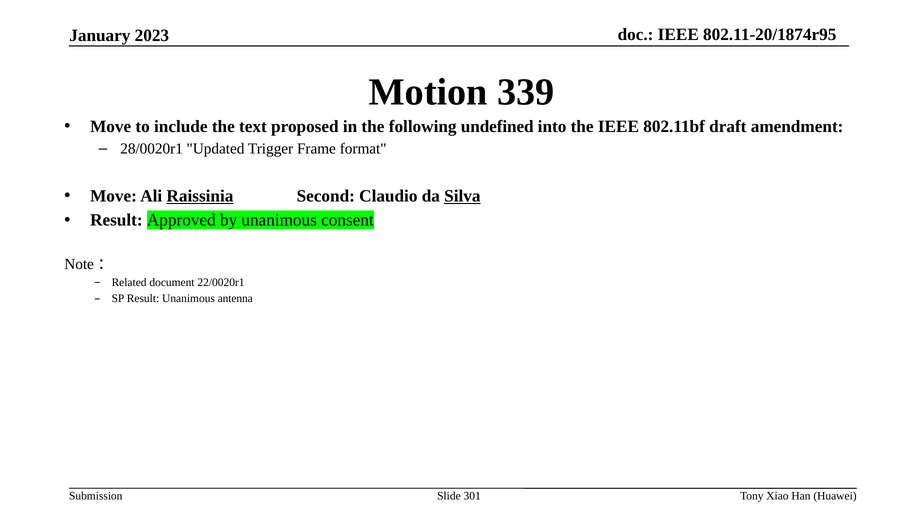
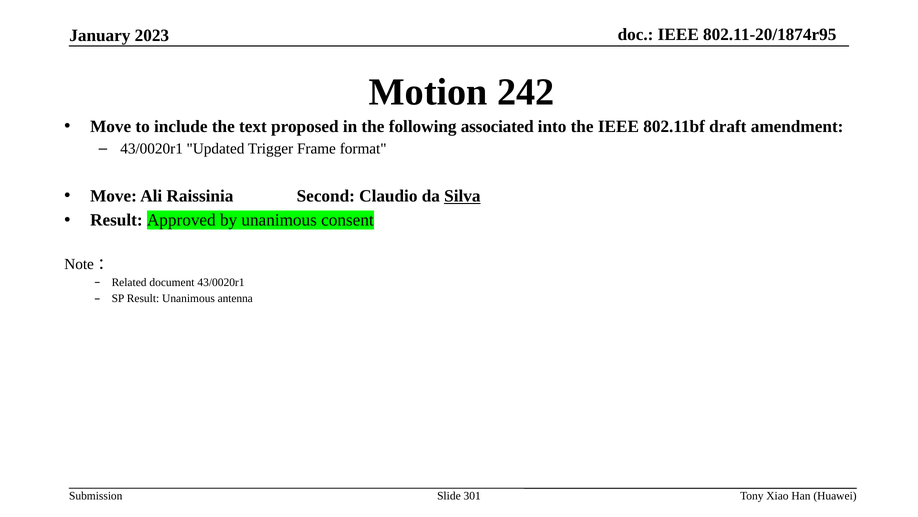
339: 339 -> 242
undefined: undefined -> associated
28/0020r1 at (152, 149): 28/0020r1 -> 43/0020r1
Raissinia underline: present -> none
document 22/0020r1: 22/0020r1 -> 43/0020r1
